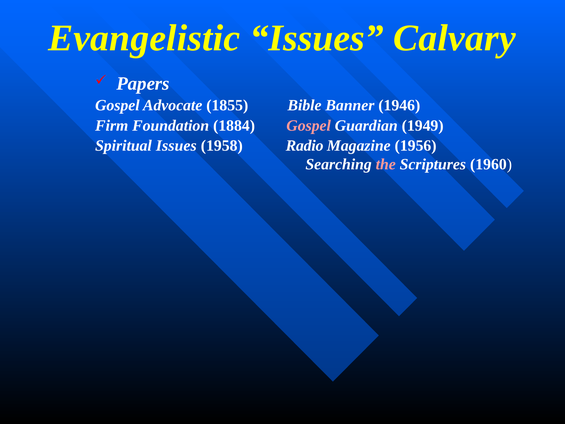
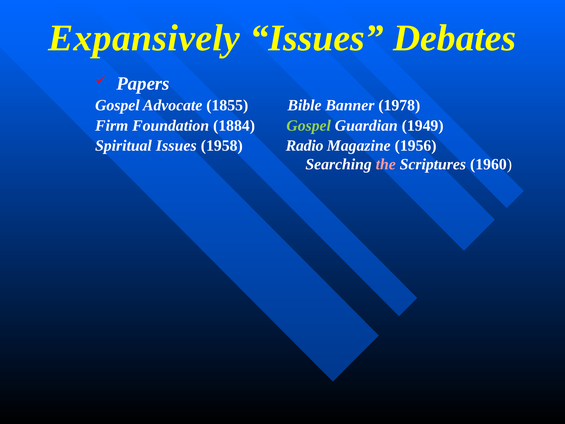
Evangelistic: Evangelistic -> Expansively
Calvary: Calvary -> Debates
1946: 1946 -> 1978
Gospel at (309, 125) colour: pink -> light green
